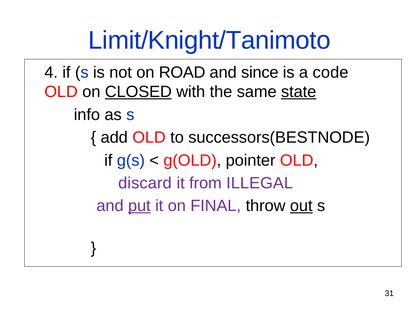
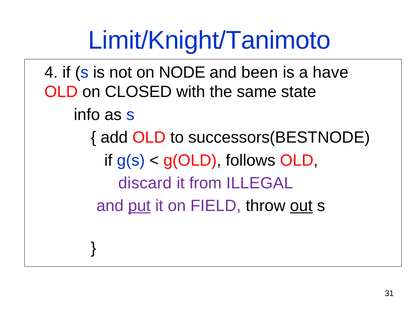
ROAD: ROAD -> NODE
since: since -> been
code: code -> have
CLOSED underline: present -> none
state underline: present -> none
pointer: pointer -> follows
FINAL: FINAL -> FIELD
